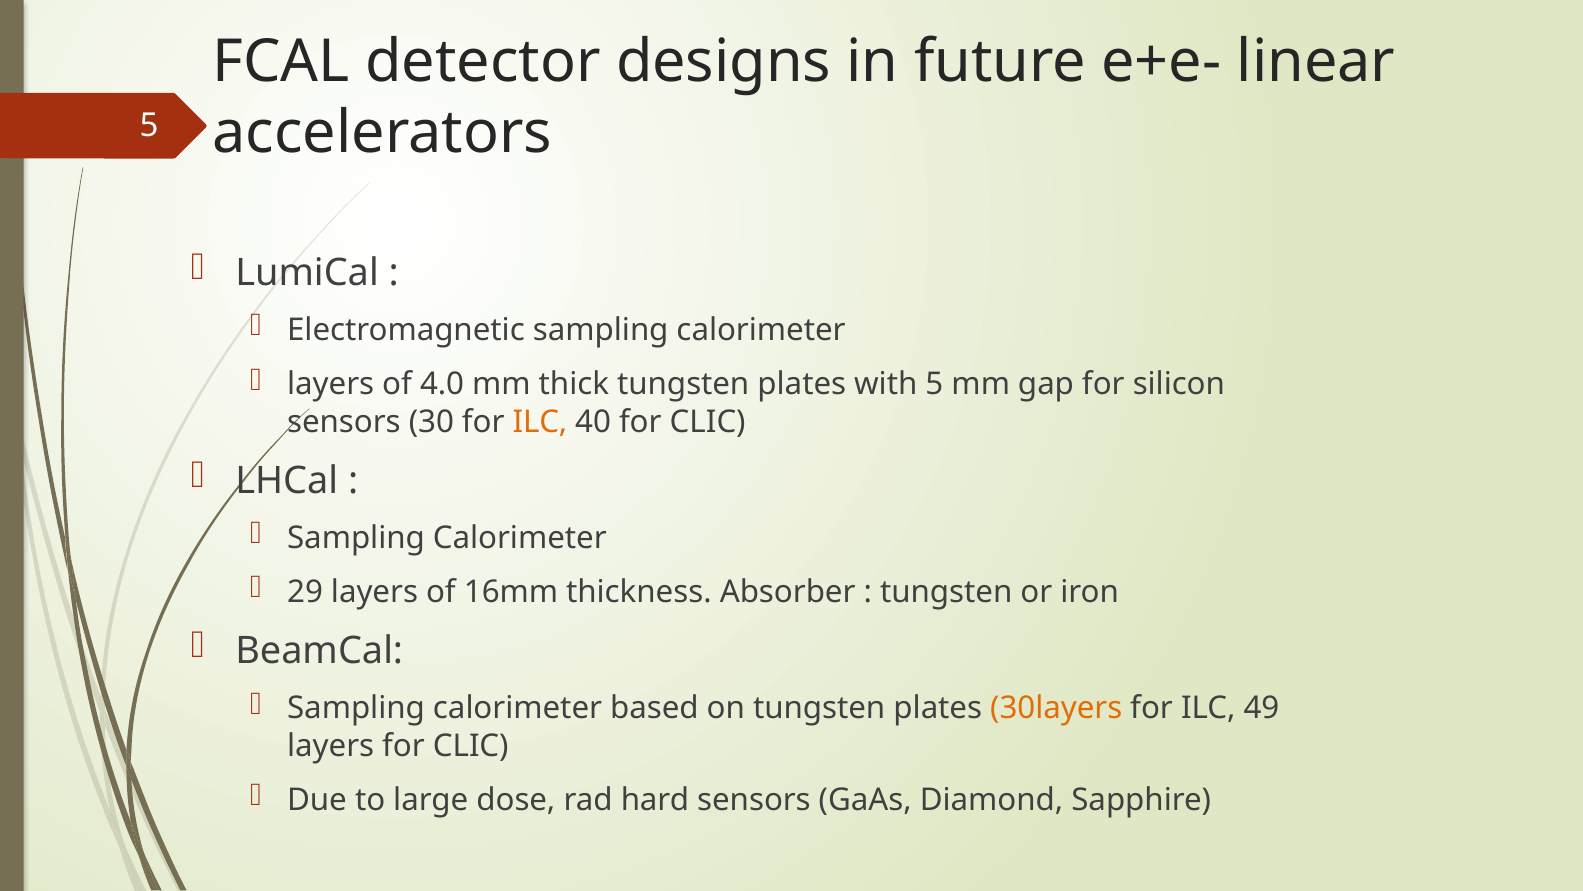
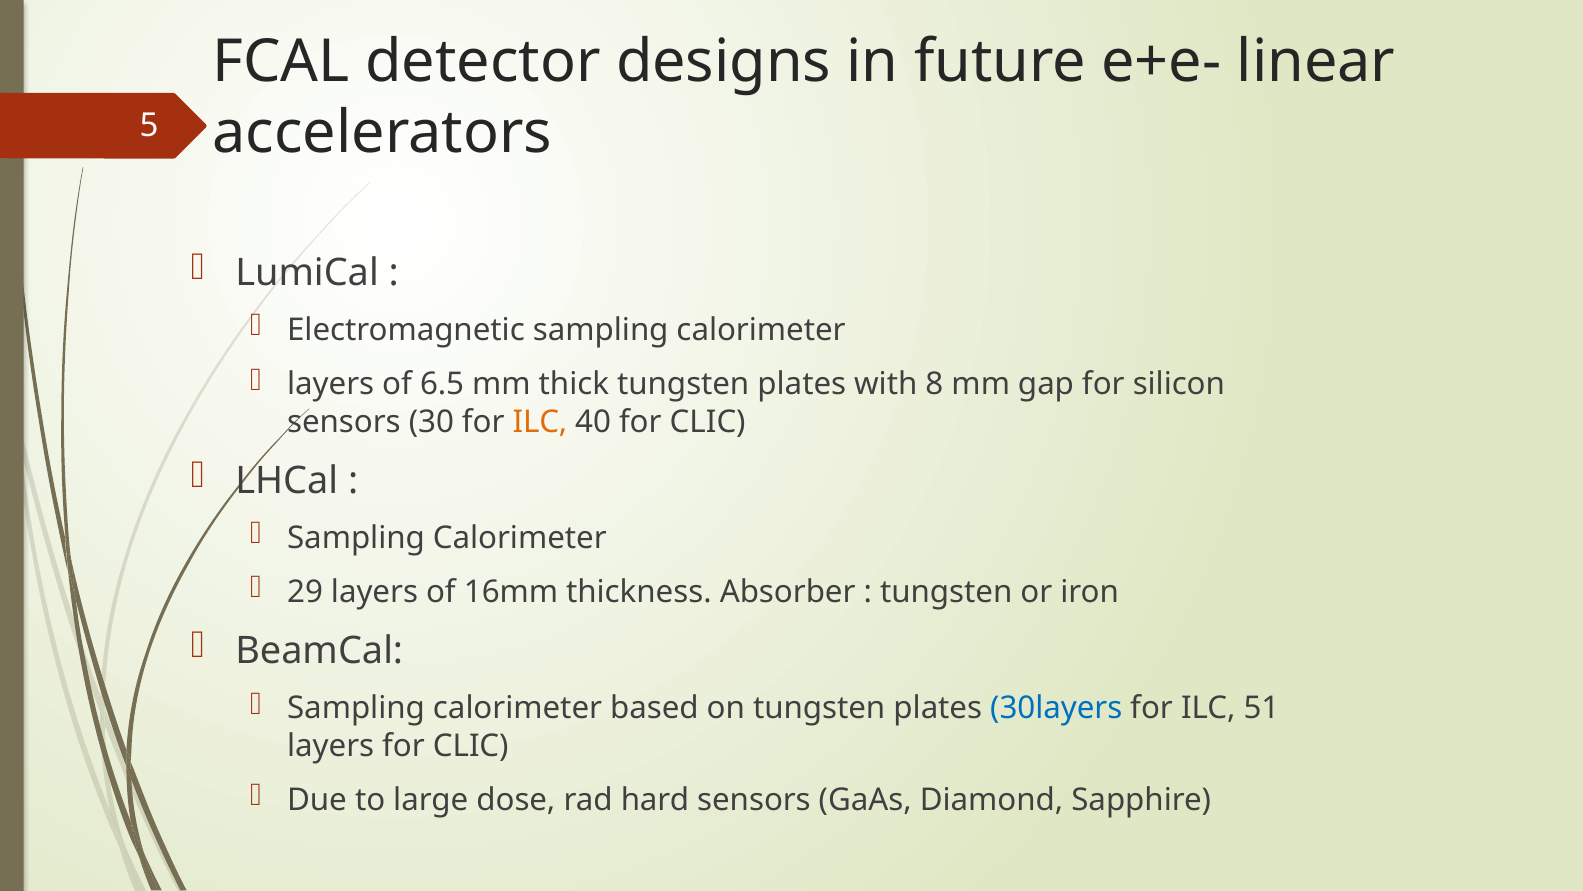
4.0: 4.0 -> 6.5
with 5: 5 -> 8
30layers colour: orange -> blue
49: 49 -> 51
